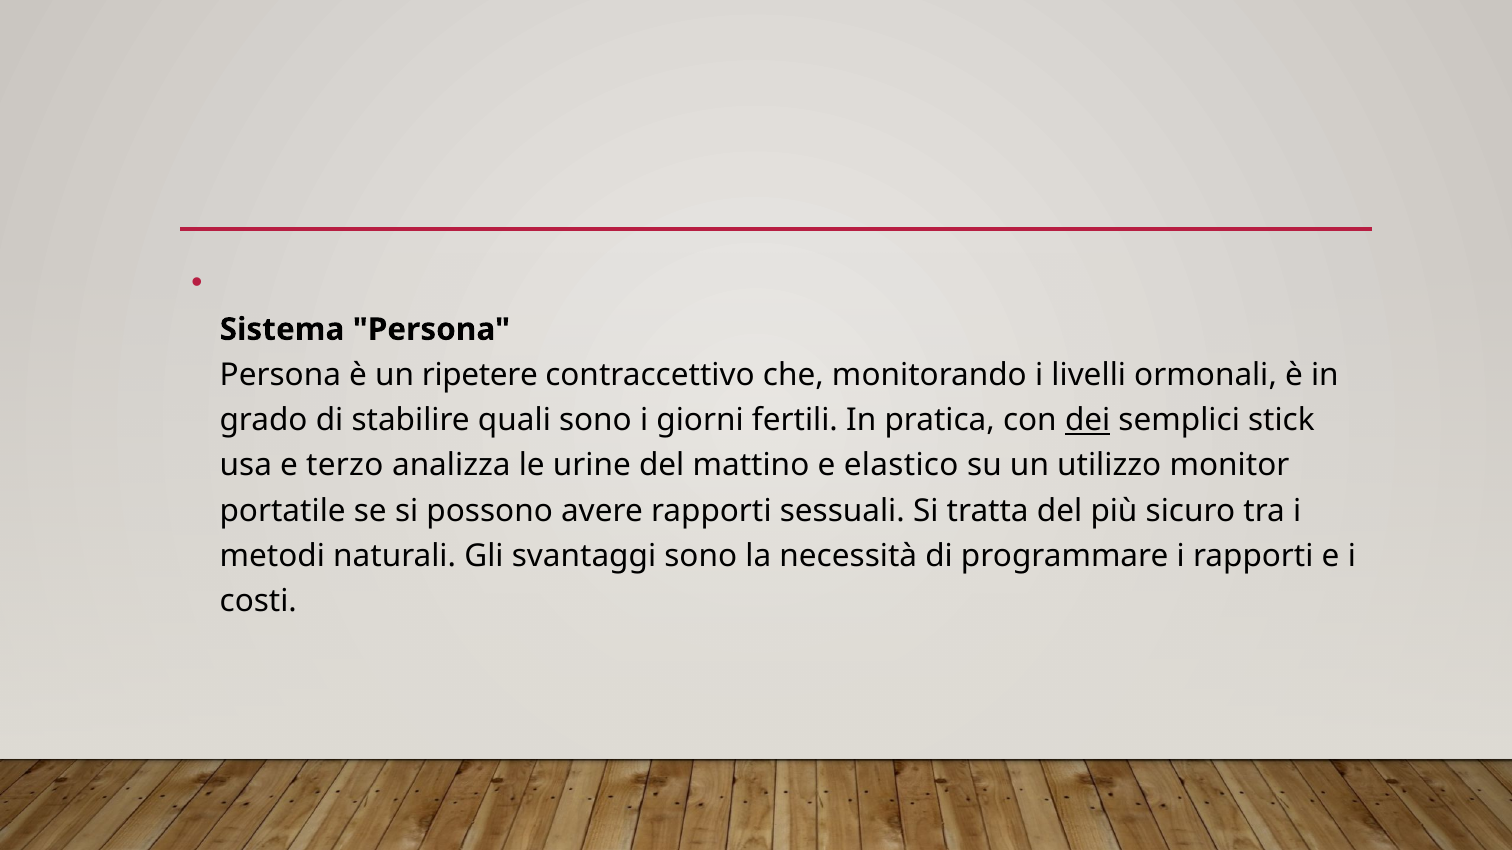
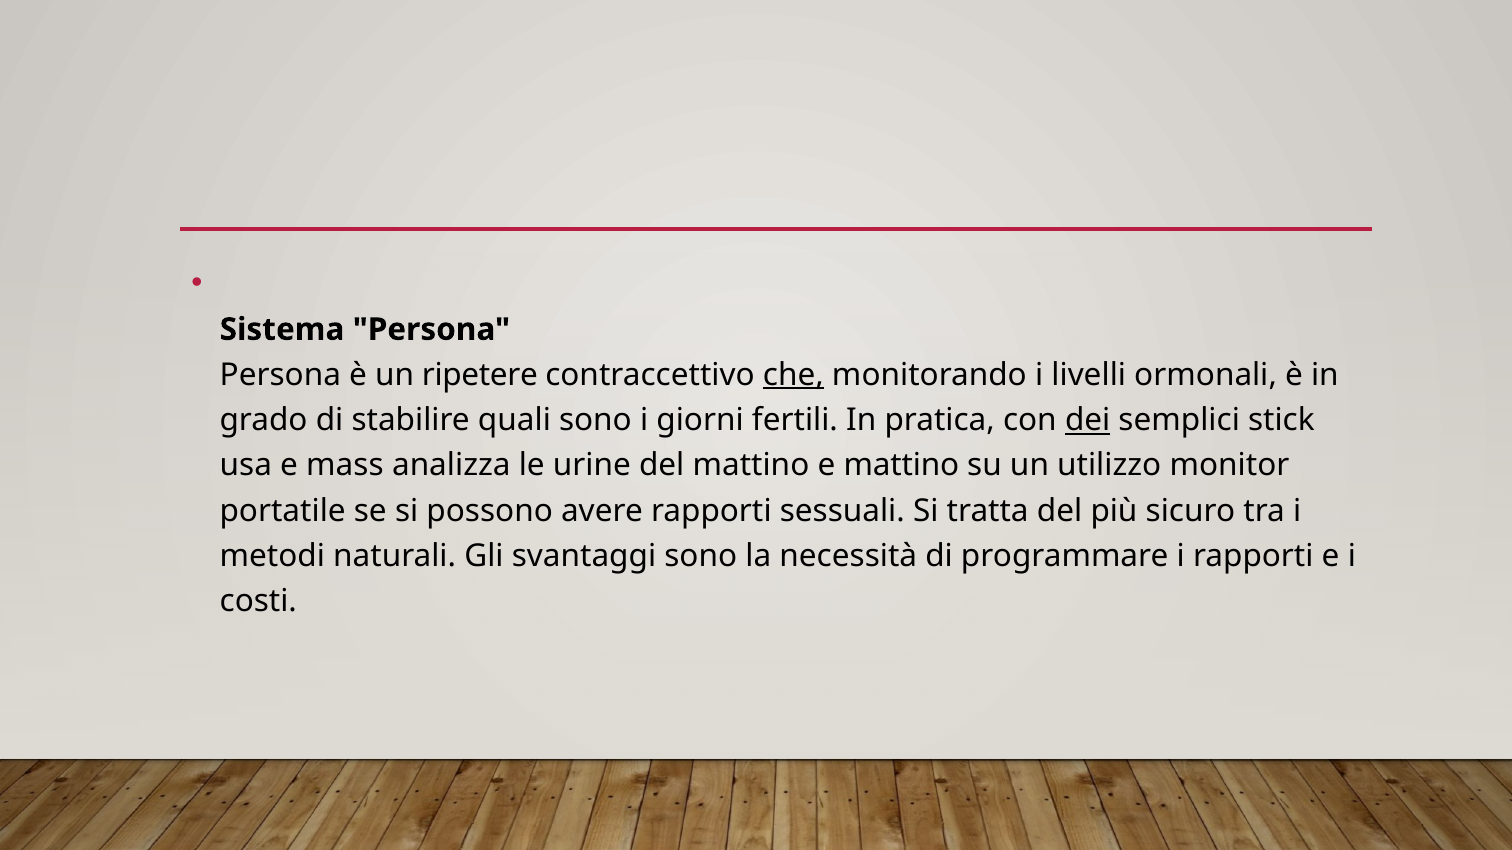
che underline: none -> present
terzo: terzo -> mass
e elastico: elastico -> mattino
